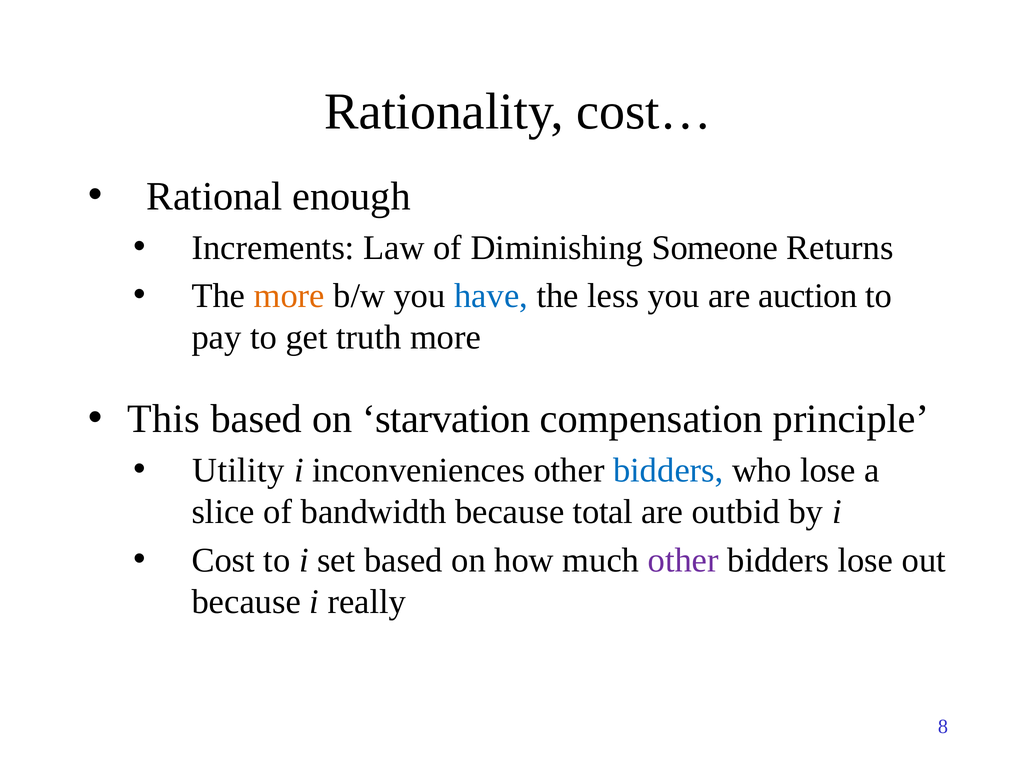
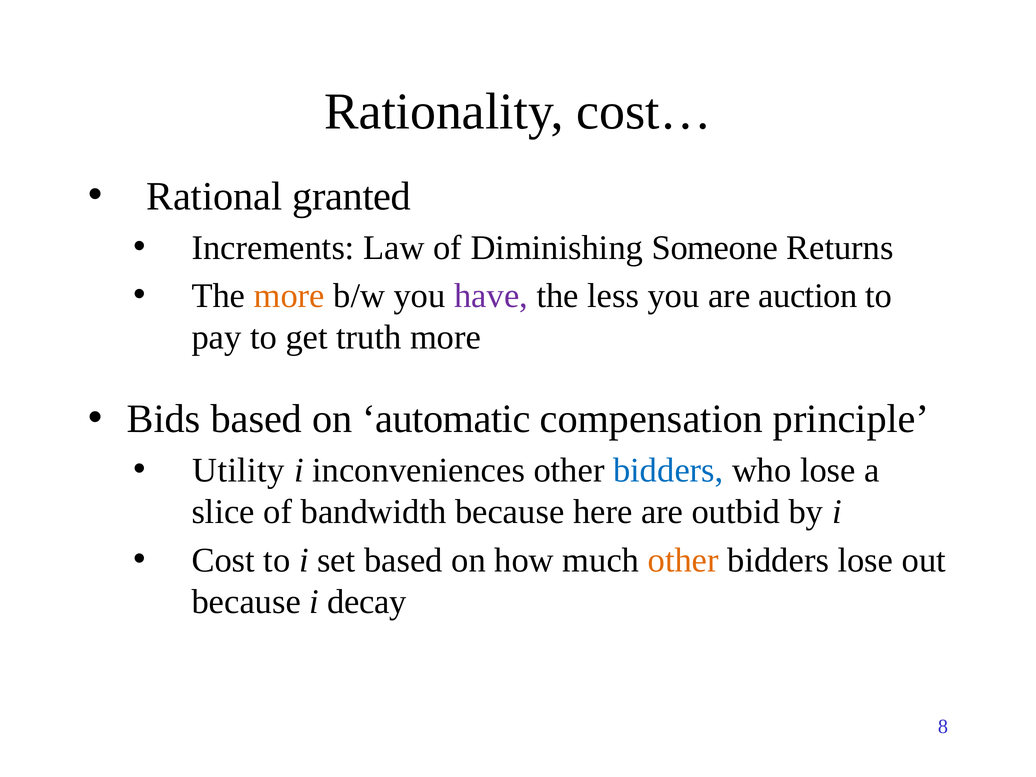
enough: enough -> granted
have colour: blue -> purple
This: This -> Bids
starvation: starvation -> automatic
total: total -> here
other at (683, 560) colour: purple -> orange
really: really -> decay
